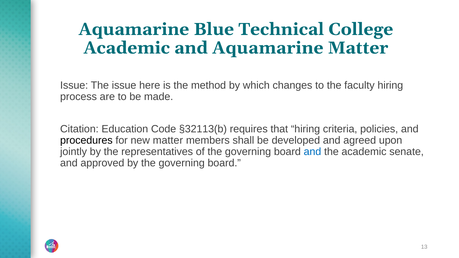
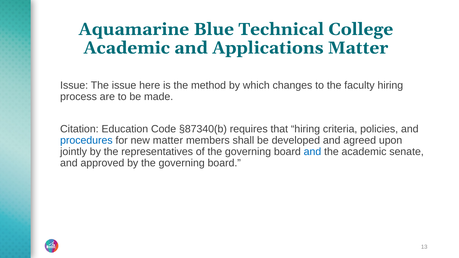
and Aquamarine: Aquamarine -> Applications
§32113(b: §32113(b -> §87340(b
procedures colour: black -> blue
